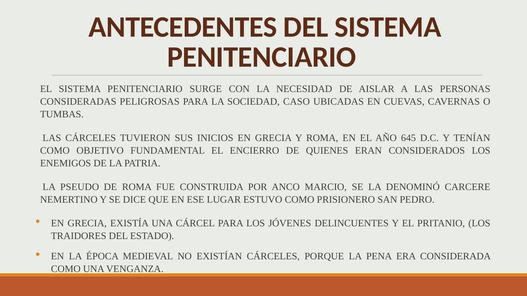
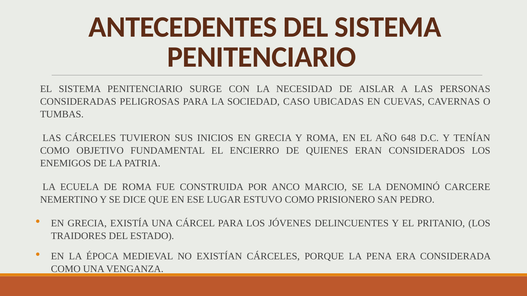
645: 645 -> 648
PSEUDO: PSEUDO -> ECUELA
